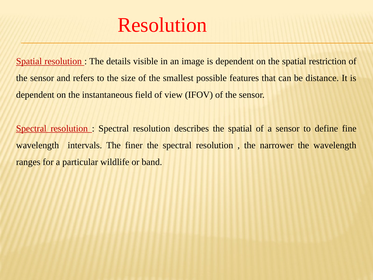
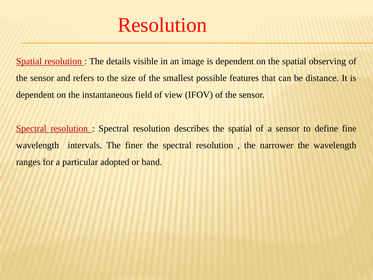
restriction: restriction -> observing
wildlife: wildlife -> adopted
